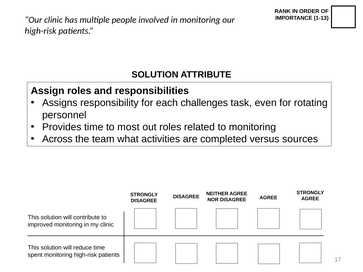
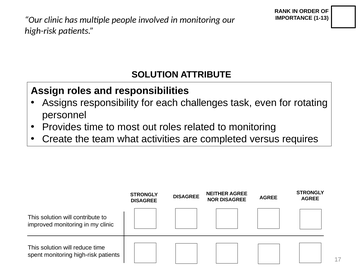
Across: Across -> Create
sources: sources -> requires
